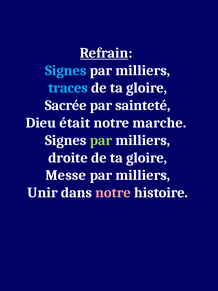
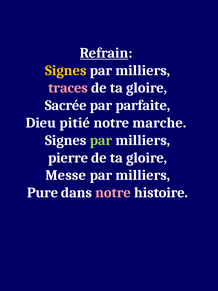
Signes at (66, 70) colour: light blue -> yellow
traces colour: light blue -> pink
sainteté: sainteté -> parfaite
était: était -> pitié
droite: droite -> pierre
Unir: Unir -> Pure
